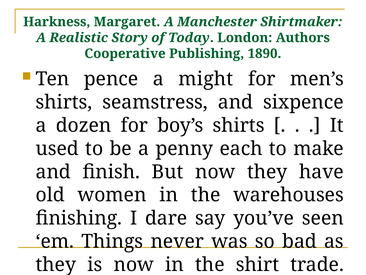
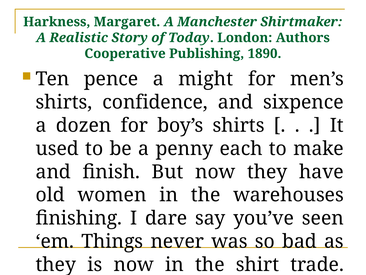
seamstress: seamstress -> confidence
